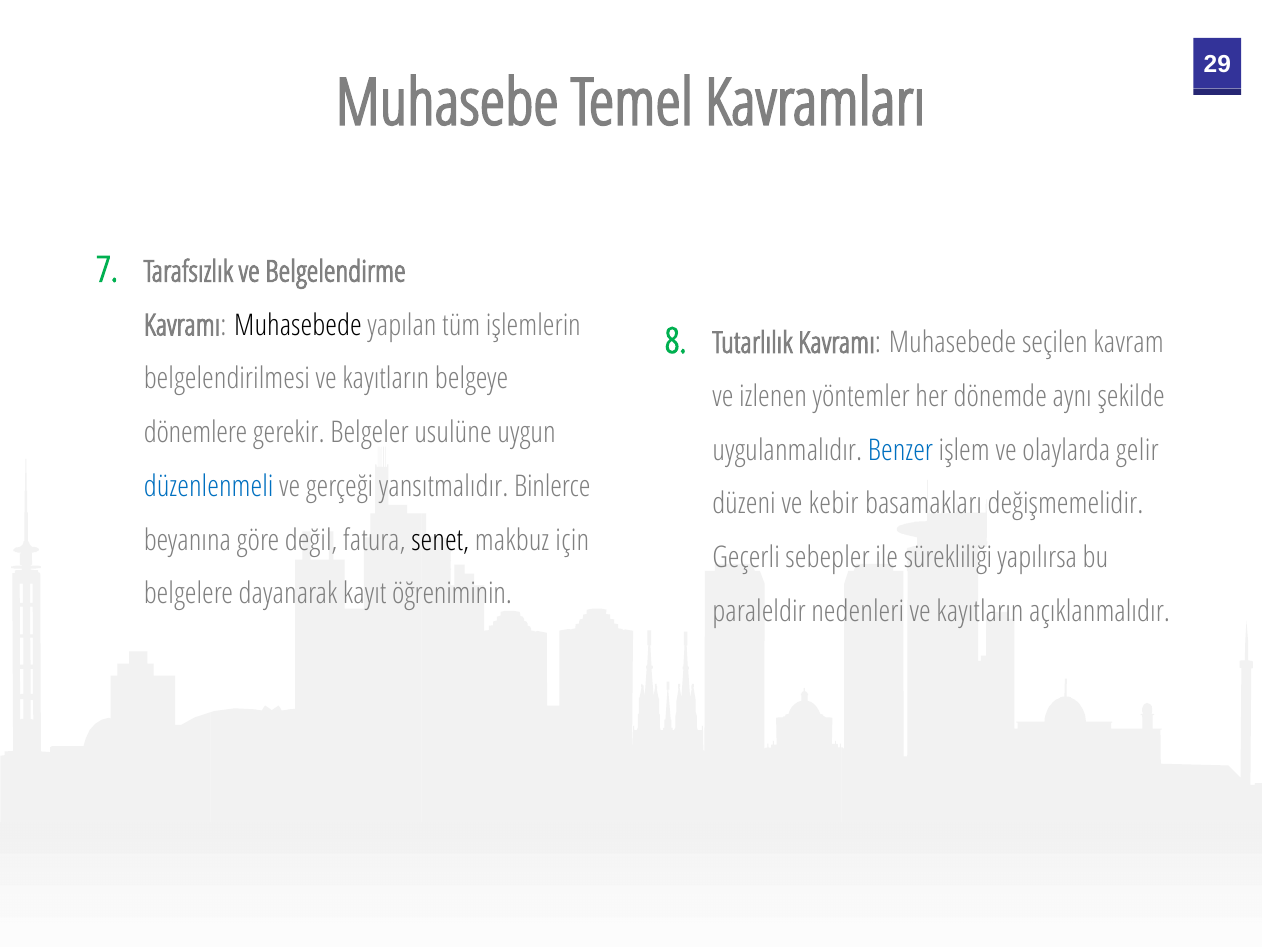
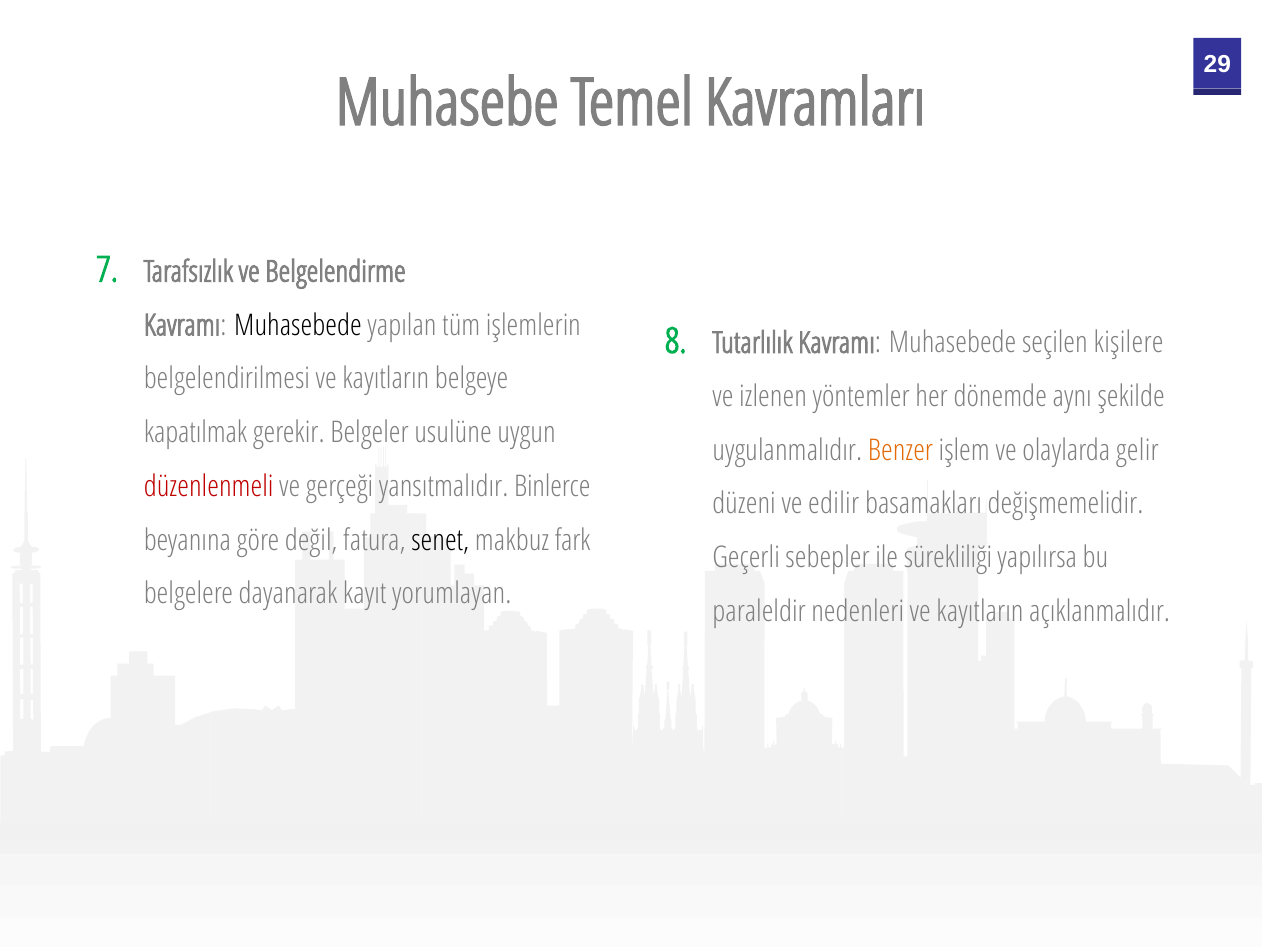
kavram: kavram -> kişilere
dönemlere: dönemlere -> kapatılmak
Benzer colour: blue -> orange
düzenlenmeli colour: blue -> red
kebir: kebir -> edilir
için: için -> fark
öğreniminin: öğreniminin -> yorumlayan
